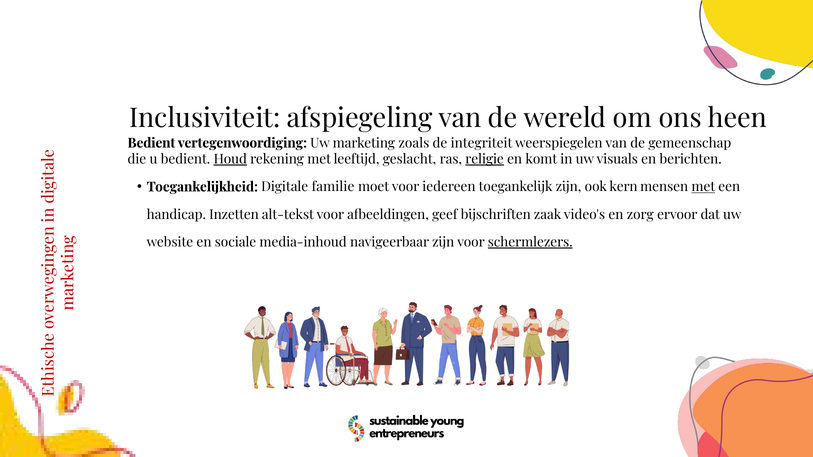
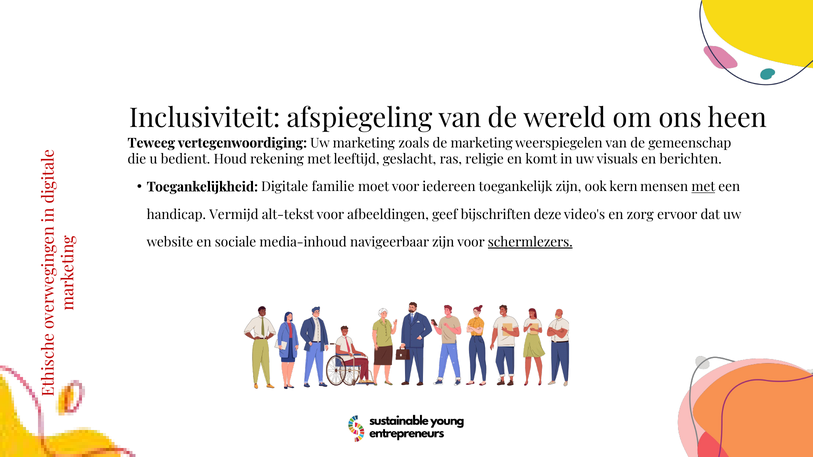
Bedient at (151, 143): Bedient -> Teweeg
de integriteit: integriteit -> marketing
Houd underline: present -> none
religie underline: present -> none
Inzetten: Inzetten -> Vermijd
zaak: zaak -> deze
